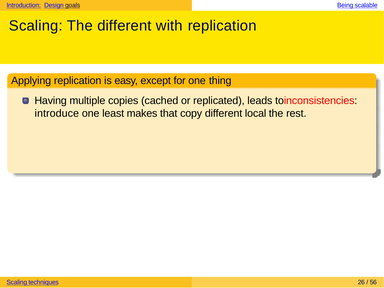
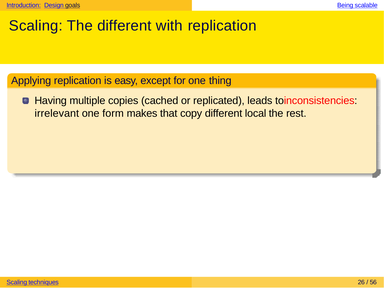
introduce: introduce -> irrelevant
least: least -> form
